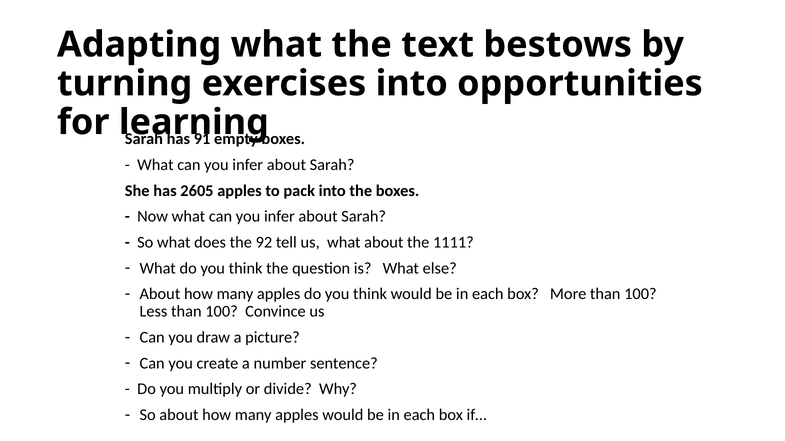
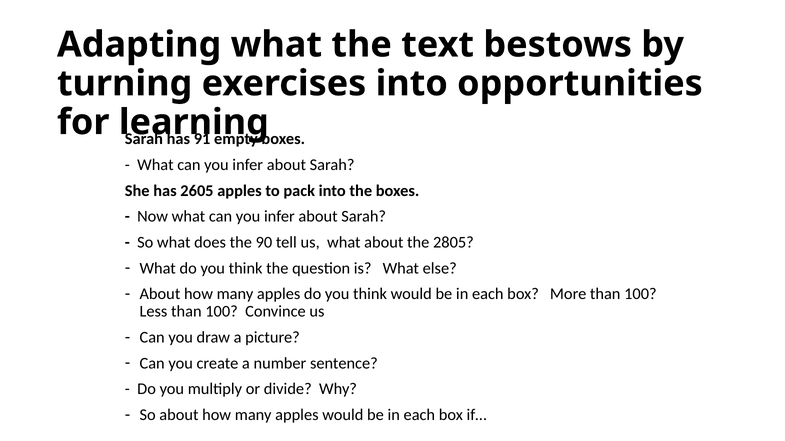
92: 92 -> 90
1111: 1111 -> 2805
